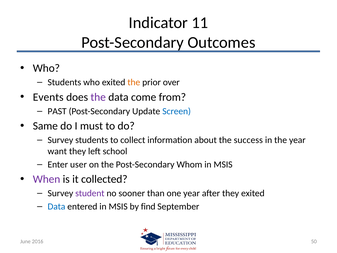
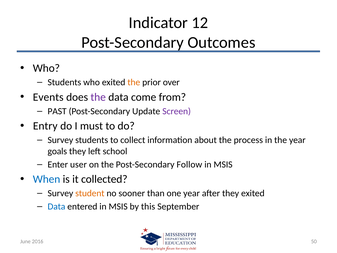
11: 11 -> 12
Screen colour: blue -> purple
Same: Same -> Entry
success: success -> process
want: want -> goals
Whom: Whom -> Follow
When colour: purple -> blue
student colour: purple -> orange
find: find -> this
